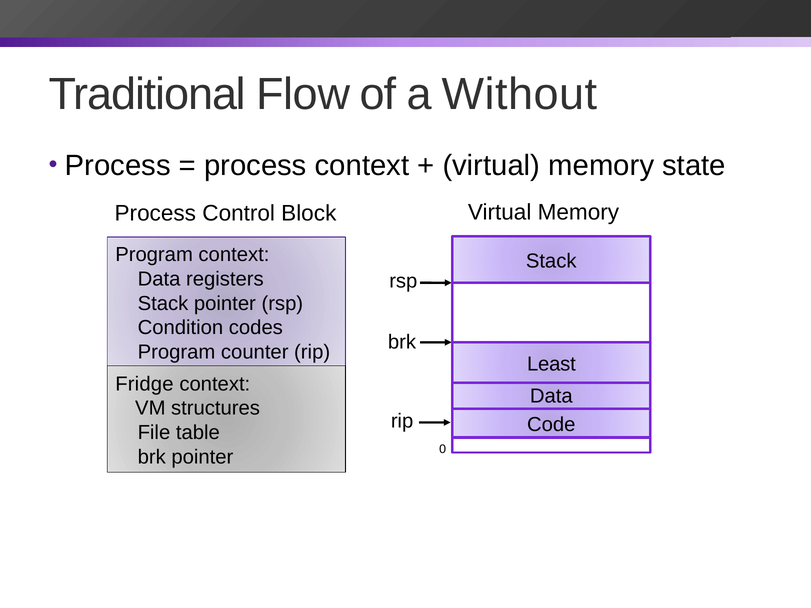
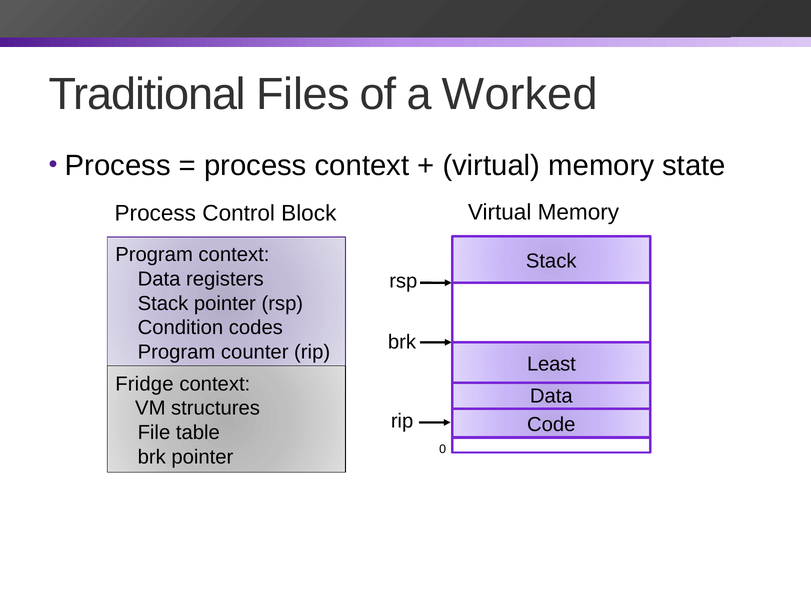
Flow: Flow -> Files
Without: Without -> Worked
